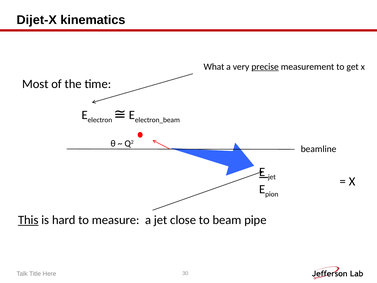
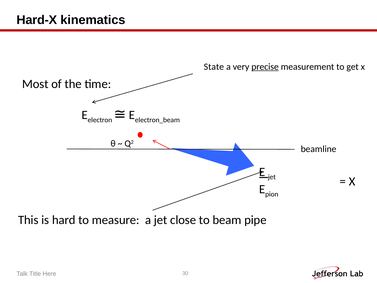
Dijet-X: Dijet-X -> Hard-X
What: What -> State
This underline: present -> none
